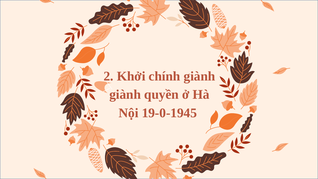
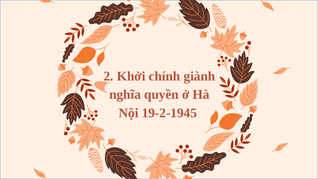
giành at (125, 95): giành -> nghĩa
19-0-1945: 19-0-1945 -> 19-2-1945
